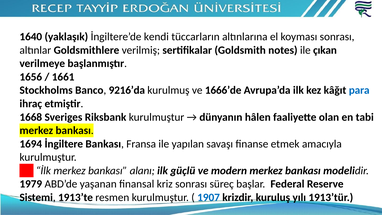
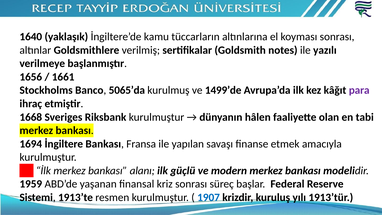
kendi: kendi -> kamu
çıkan: çıkan -> yazılı
9216’da: 9216’da -> 5065’da
1666’de: 1666’de -> 1499’de
para colour: blue -> purple
1979: 1979 -> 1959
